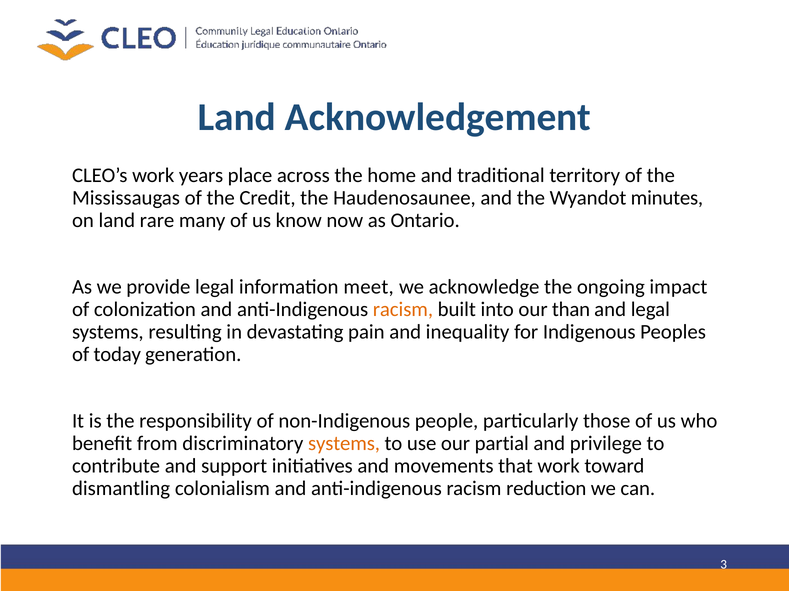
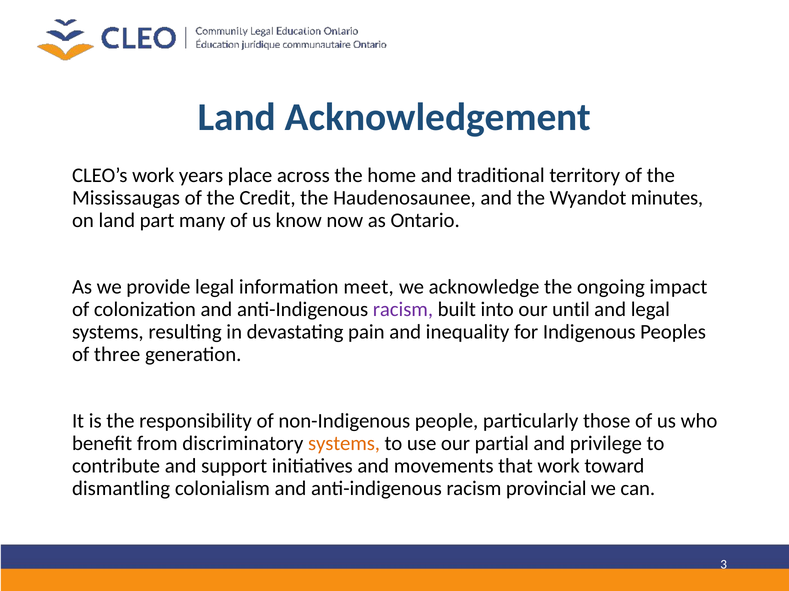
rare: rare -> part
racism at (403, 310) colour: orange -> purple
than: than -> until
today: today -> three
reduction: reduction -> provincial
